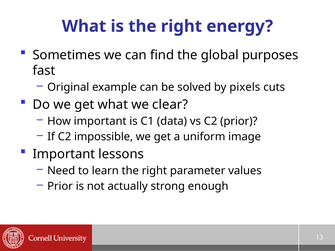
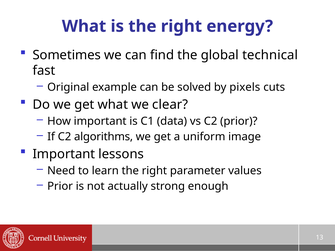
purposes: purposes -> technical
impossible: impossible -> algorithms
